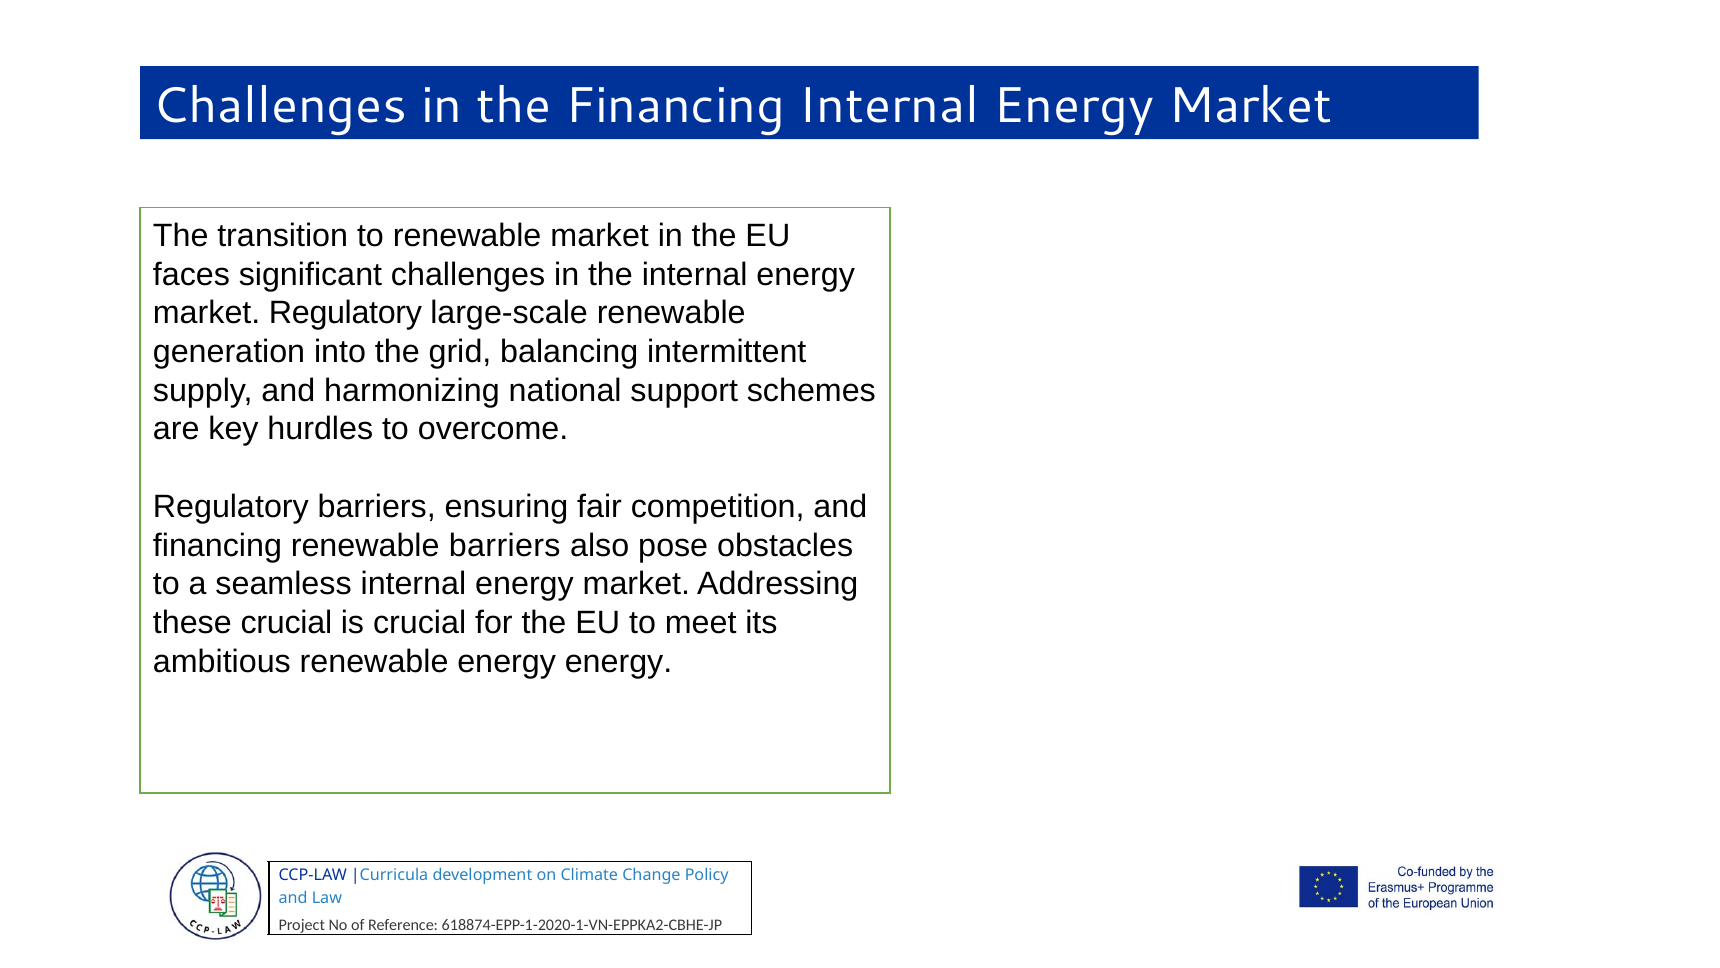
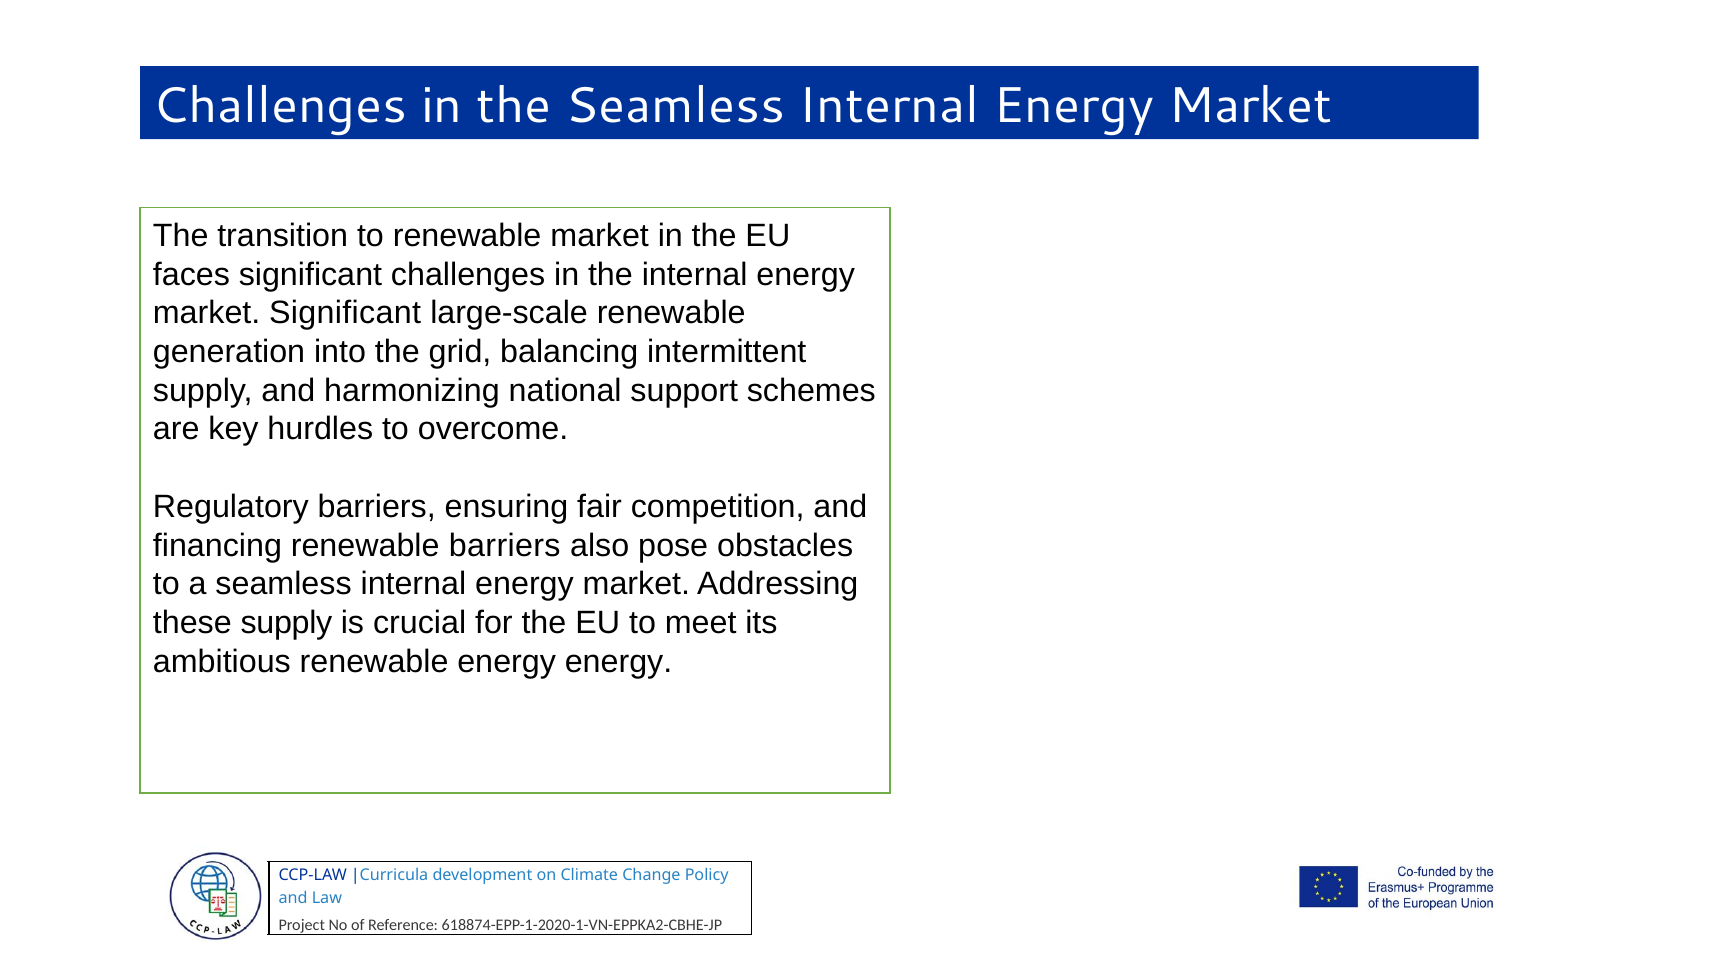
the Financing: Financing -> Seamless
market Regulatory: Regulatory -> Significant
these crucial: crucial -> supply
